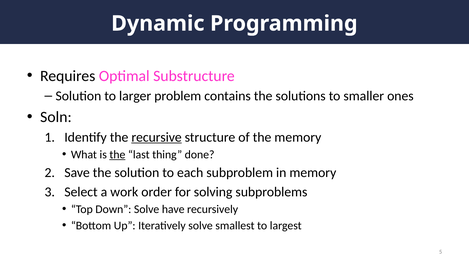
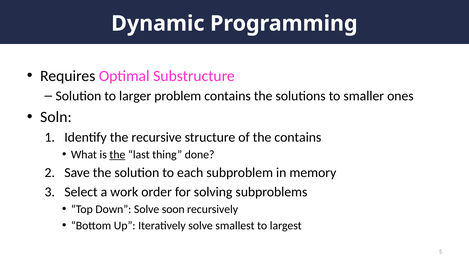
recursive underline: present -> none
the memory: memory -> contains
have: have -> soon
